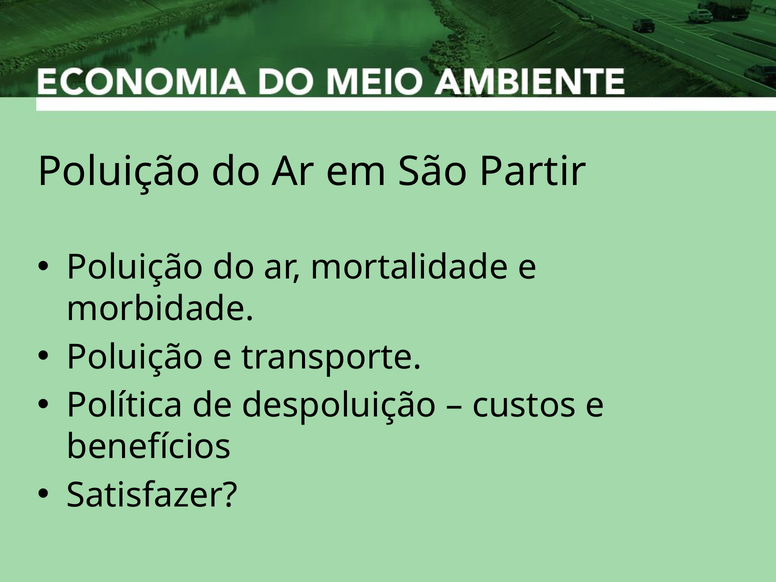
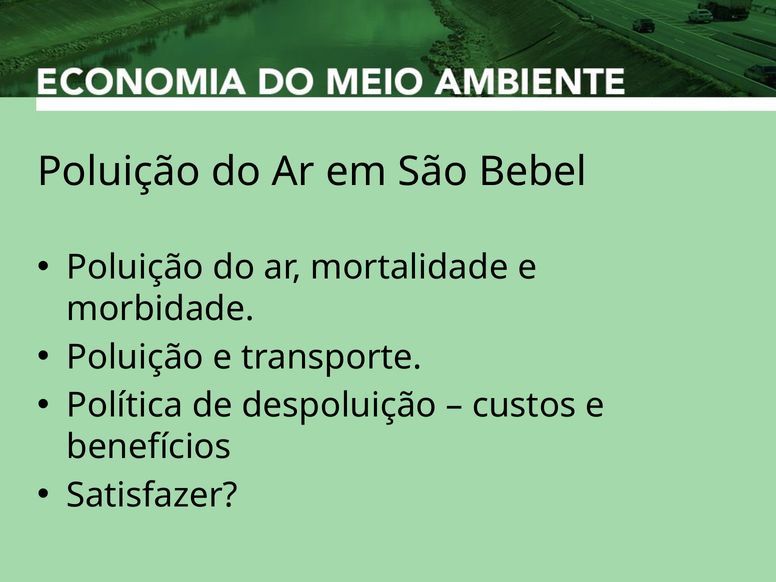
Partir: Partir -> Bebel
